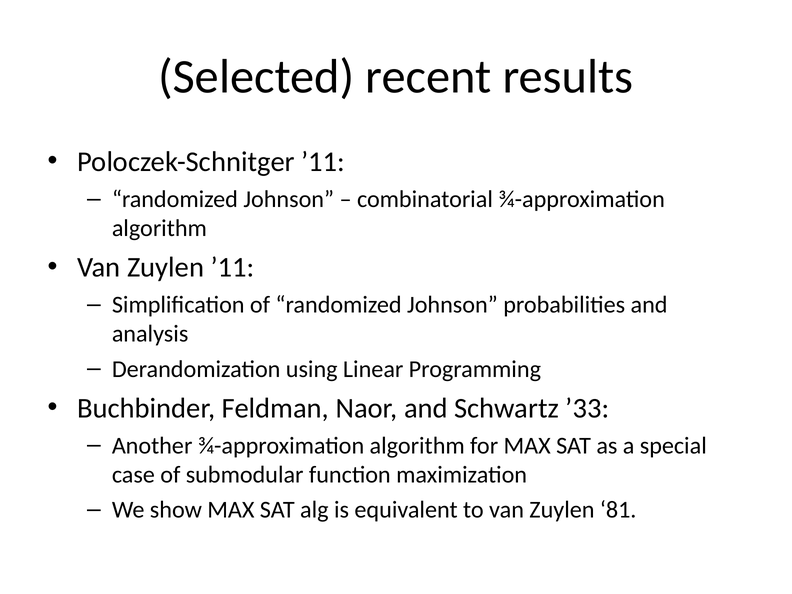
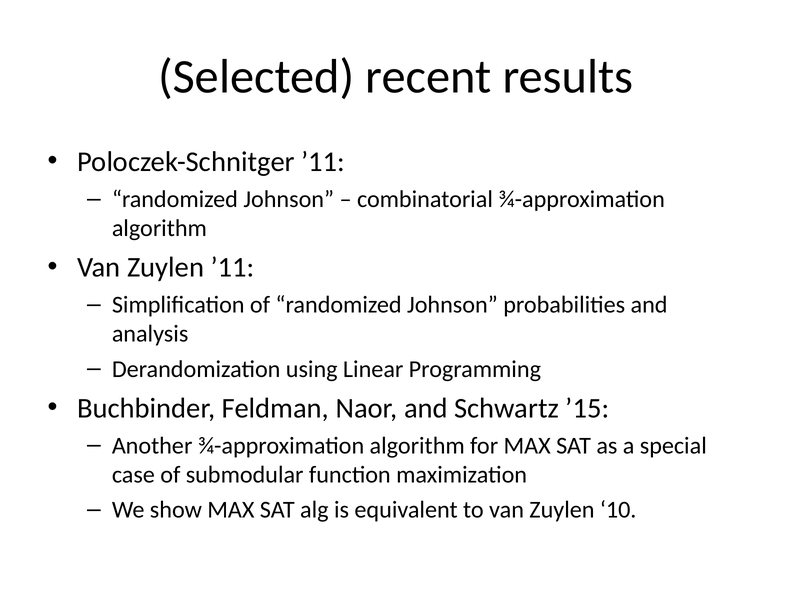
’33: ’33 -> ’15
81: 81 -> 10
